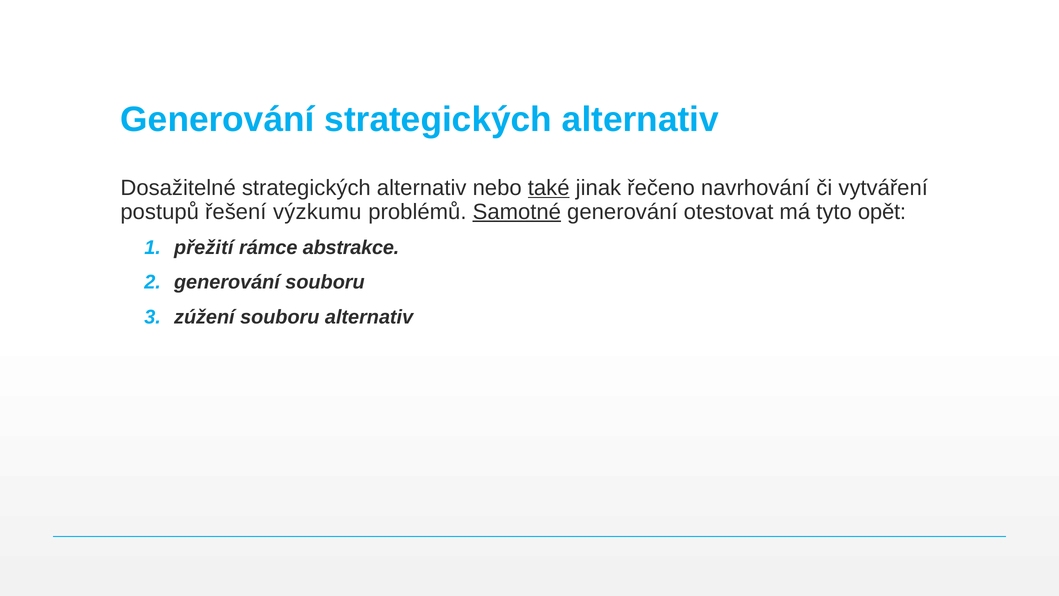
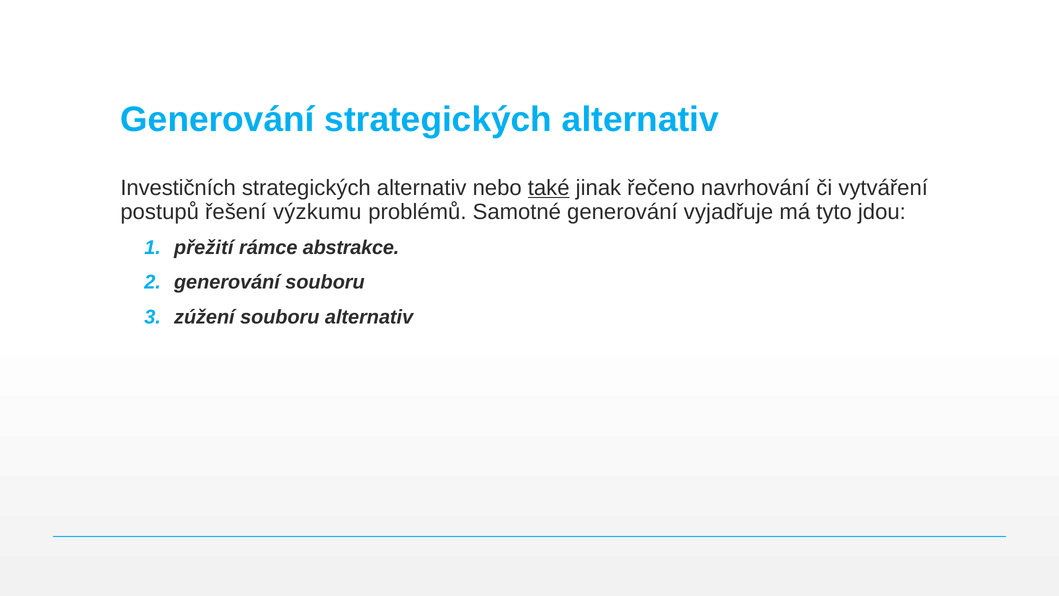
Dosažitelné: Dosažitelné -> Investičních
Samotné underline: present -> none
otestovat: otestovat -> vyjadřuje
opět: opět -> jdou
